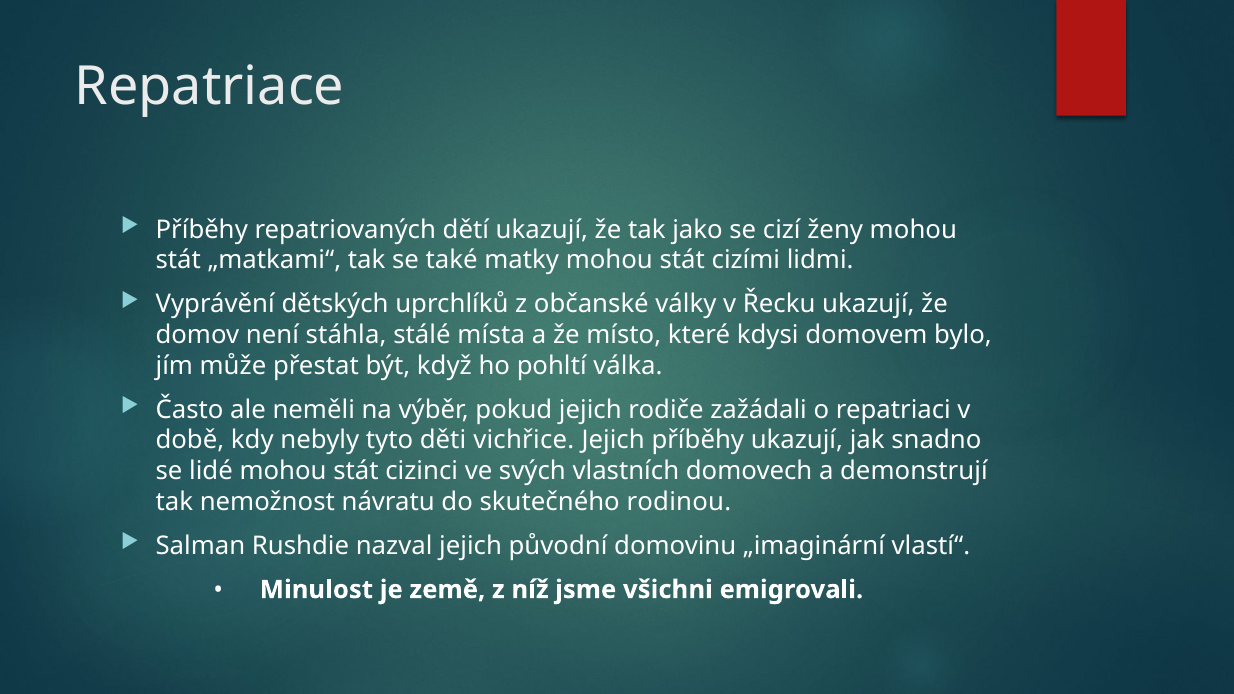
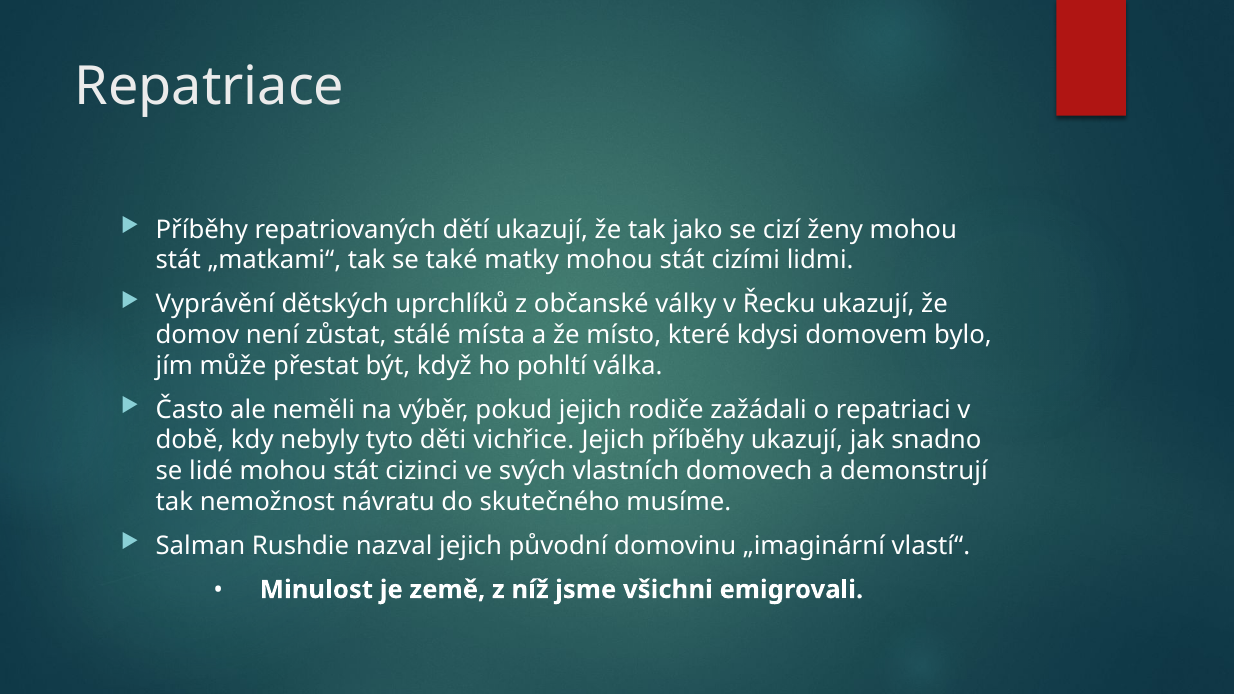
stáhla: stáhla -> zůstat
rodinou: rodinou -> musíme
